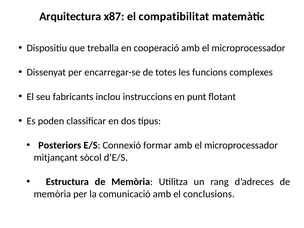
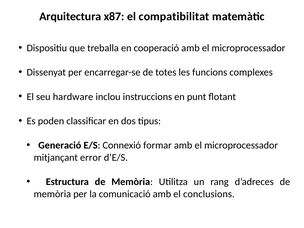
fabricants: fabricants -> hardware
Posteriors: Posteriors -> Generació
sòcol: sòcol -> error
